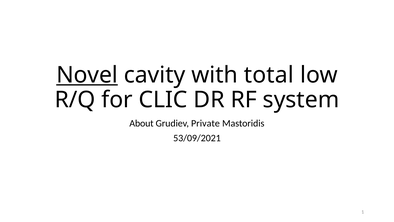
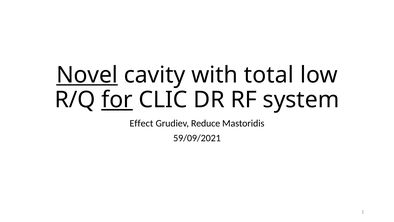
for underline: none -> present
About: About -> Effect
Private: Private -> Reduce
53/09/2021: 53/09/2021 -> 59/09/2021
